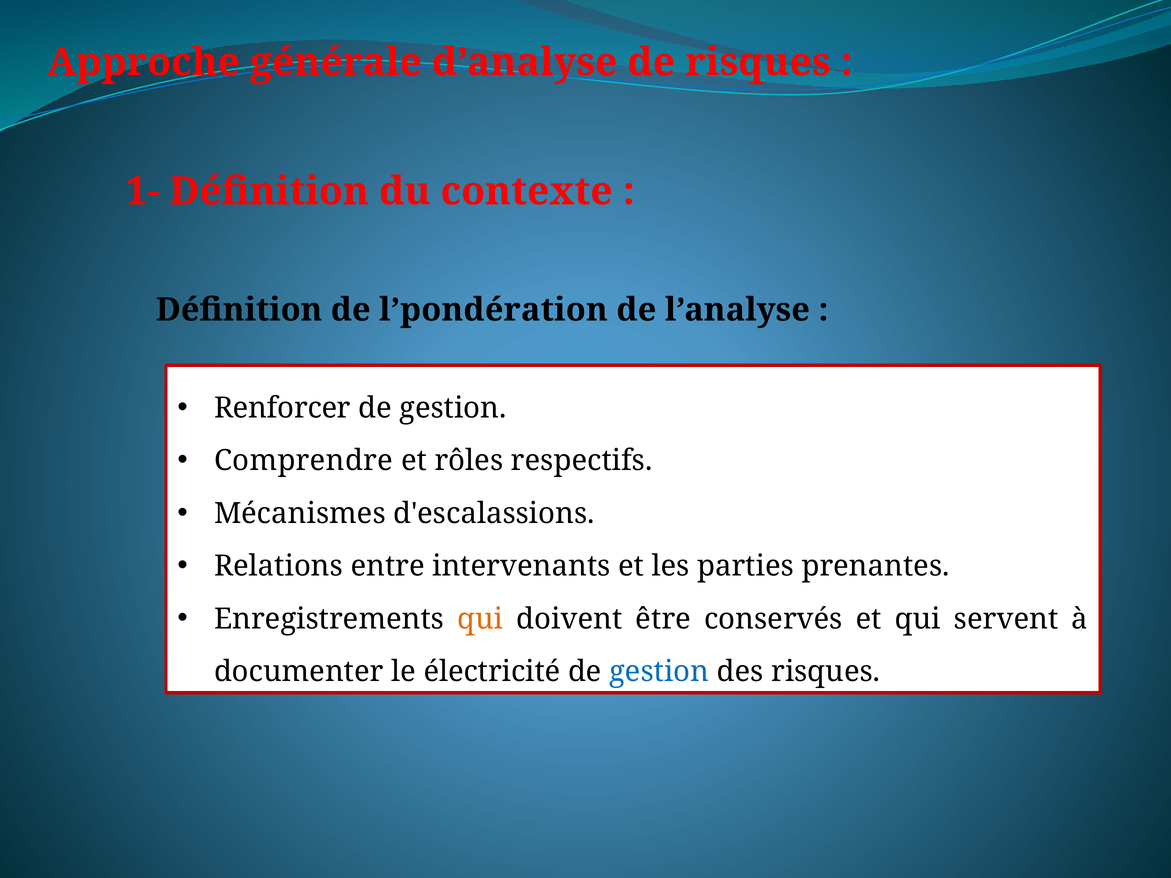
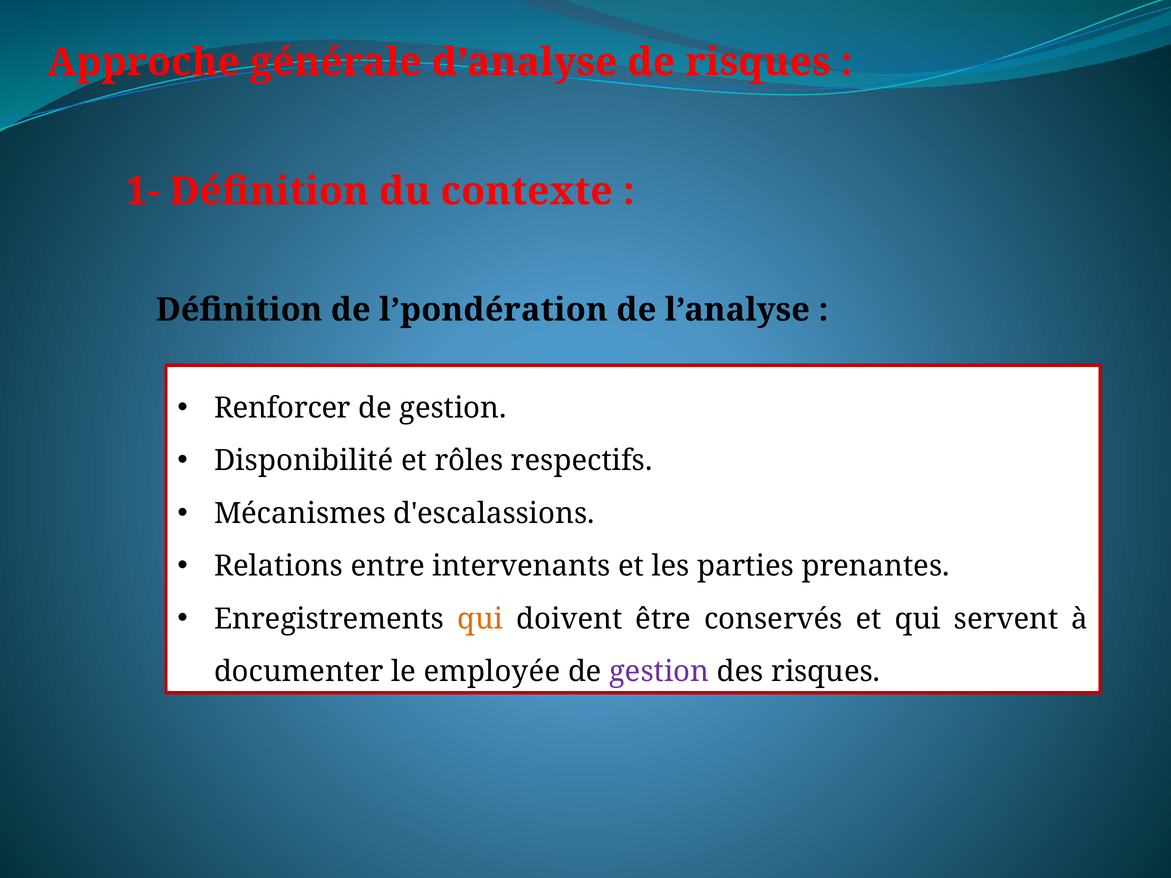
Comprendre: Comprendre -> Disponibilité
électricité: électricité -> employée
gestion at (659, 672) colour: blue -> purple
